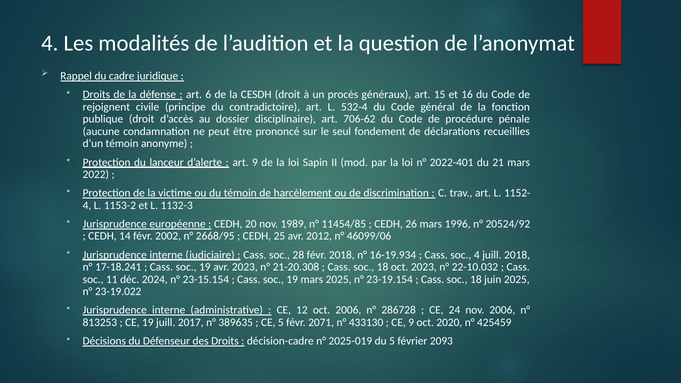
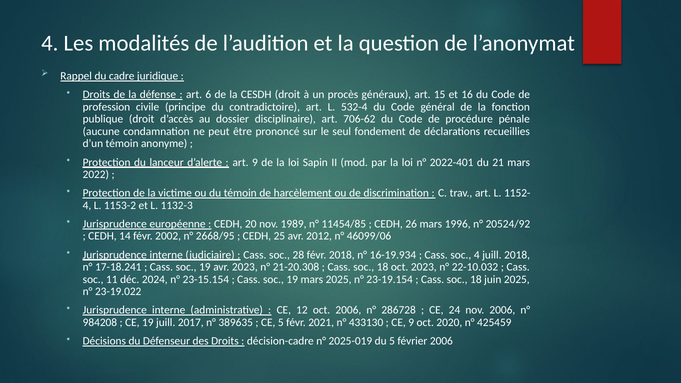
rejoignent: rejoignent -> profession
813253: 813253 -> 984208
2071: 2071 -> 2021
février 2093: 2093 -> 2006
